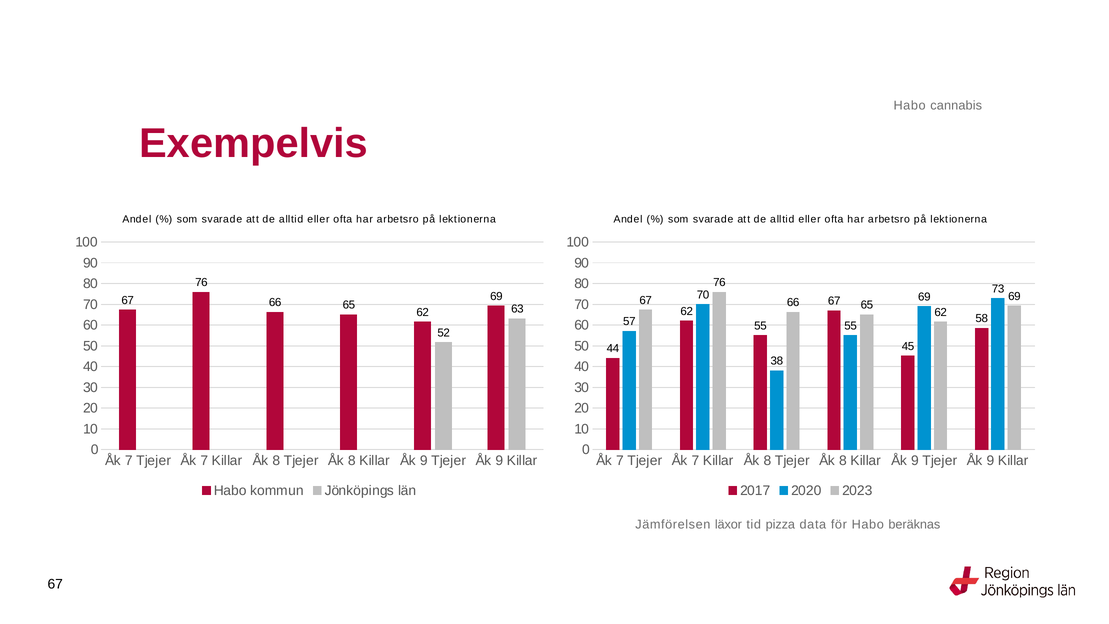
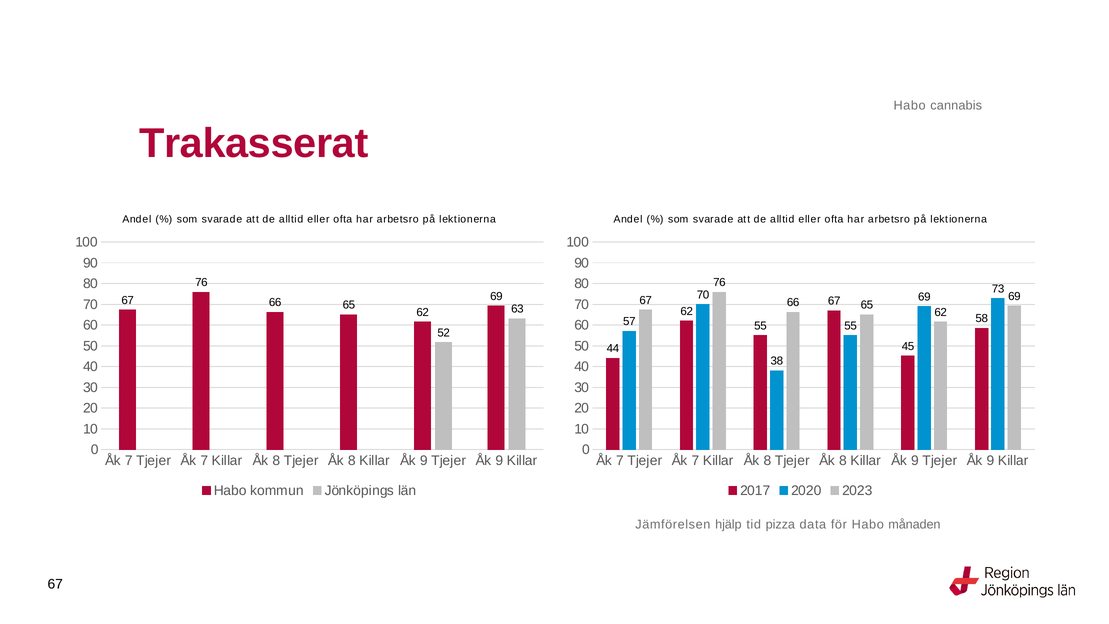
Exempelvis: Exempelvis -> Trakasserat
läxor: läxor -> hjälp
beräknas: beräknas -> månaden
